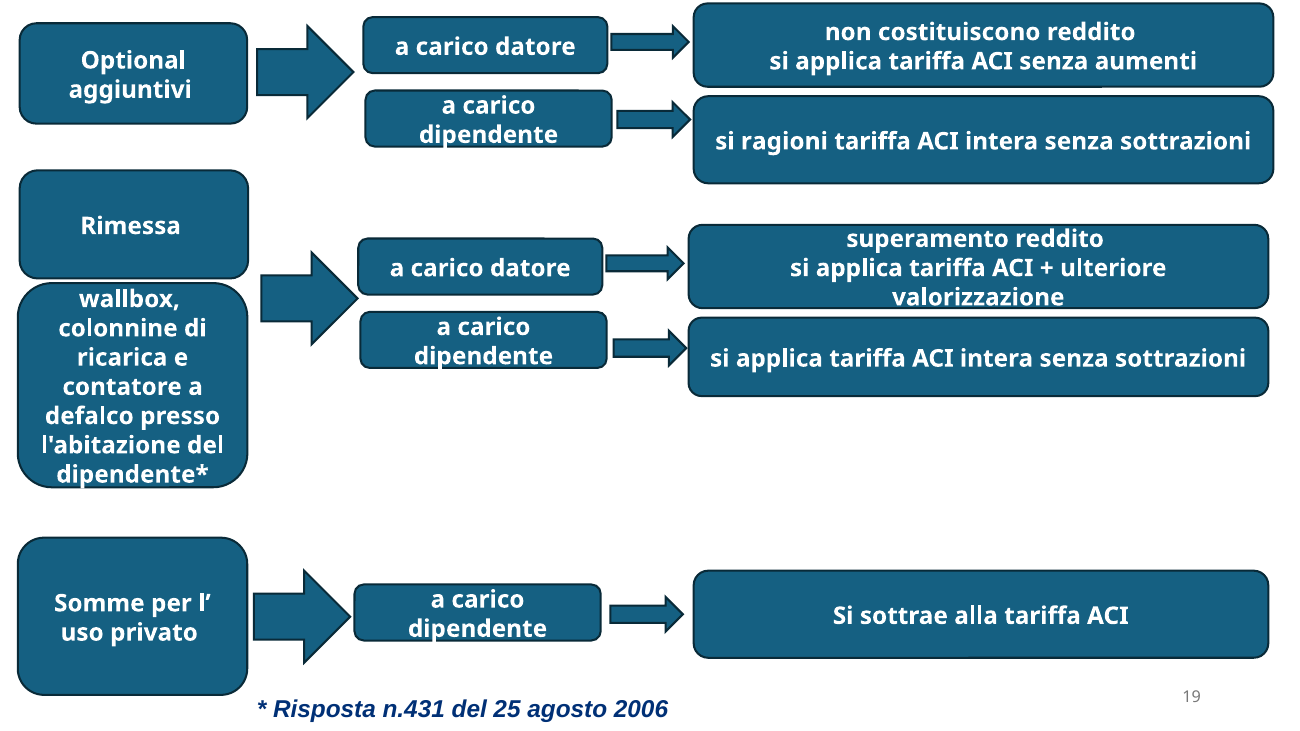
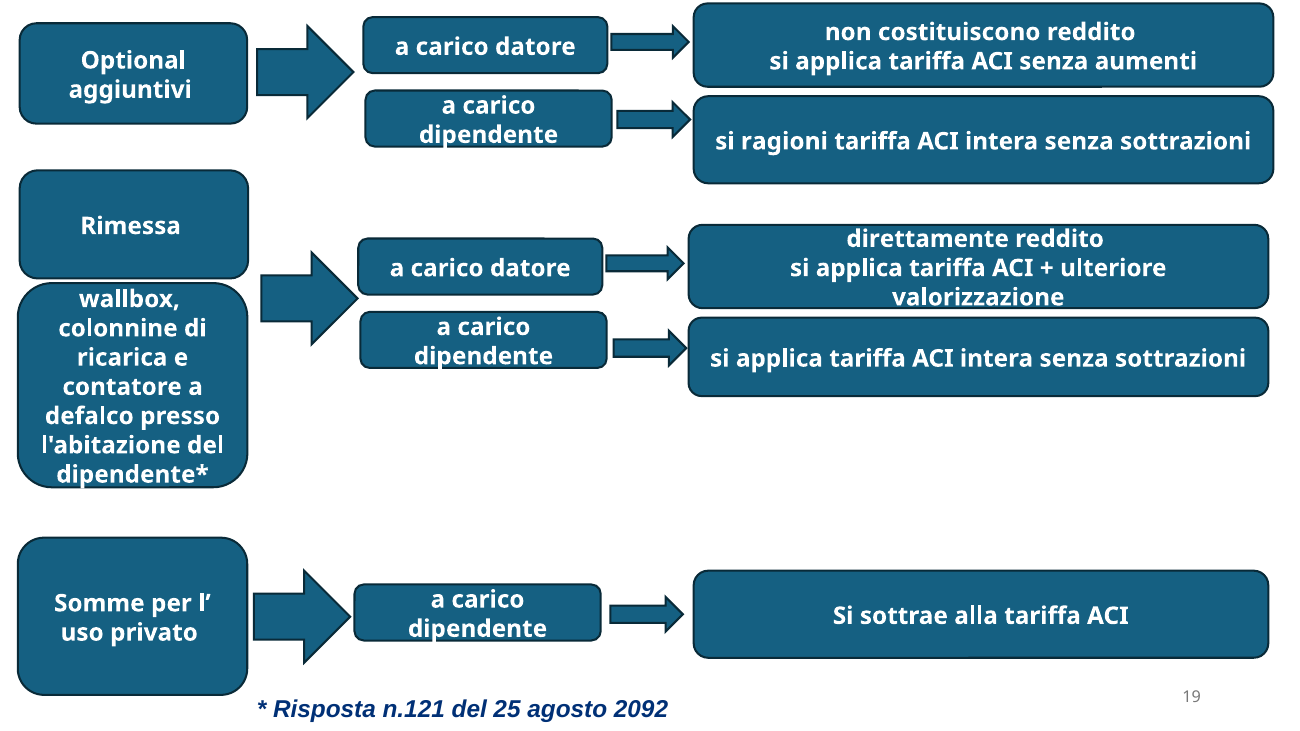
superamento: superamento -> direttamente
n.431: n.431 -> n.121
2006: 2006 -> 2092
